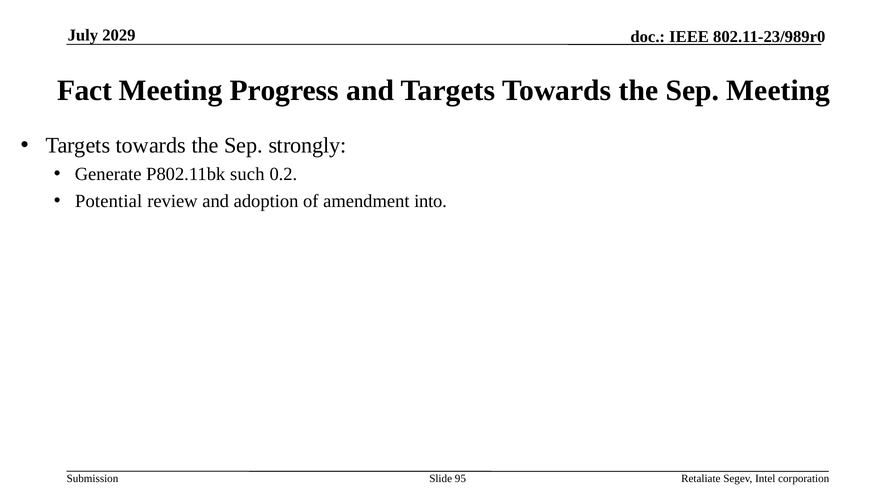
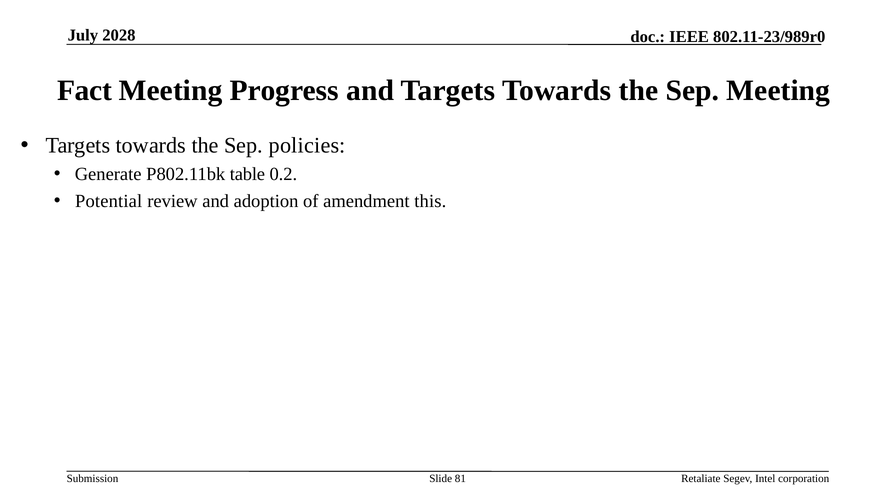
2029: 2029 -> 2028
strongly: strongly -> policies
such: such -> table
into: into -> this
95: 95 -> 81
